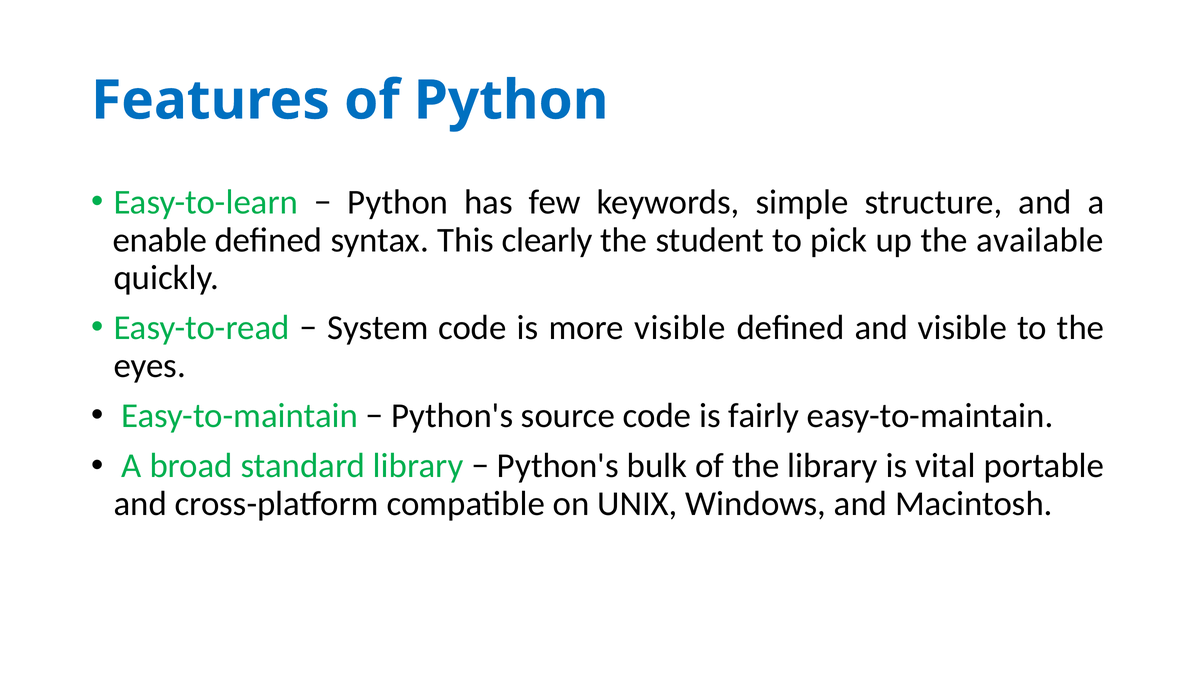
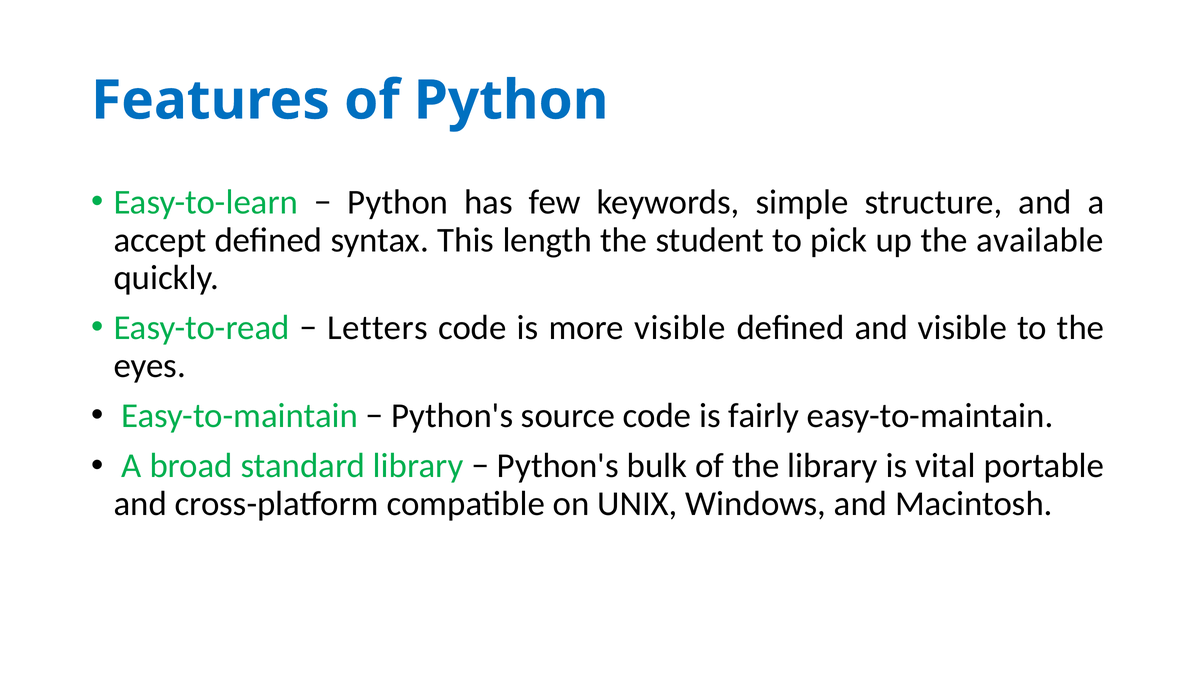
enable: enable -> accept
clearly: clearly -> length
System: System -> Letters
